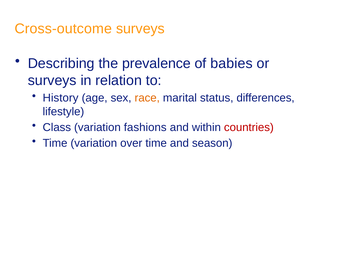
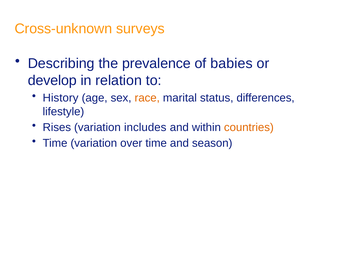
Cross-outcome: Cross-outcome -> Cross-unknown
surveys at (52, 81): surveys -> develop
Class: Class -> Rises
fashions: fashions -> includes
countries colour: red -> orange
